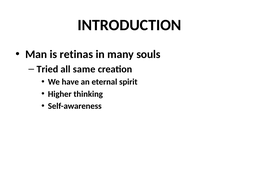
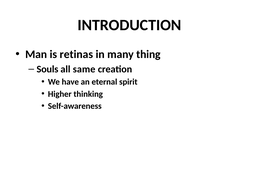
souls: souls -> thing
Tried: Tried -> Souls
